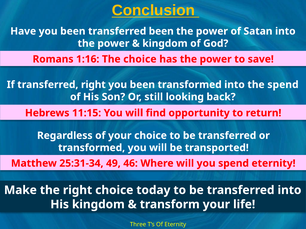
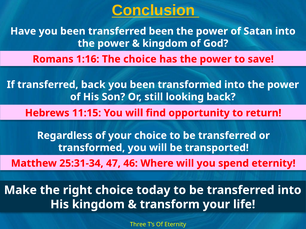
transferred right: right -> back
transformed into the spend: spend -> power
49: 49 -> 47
